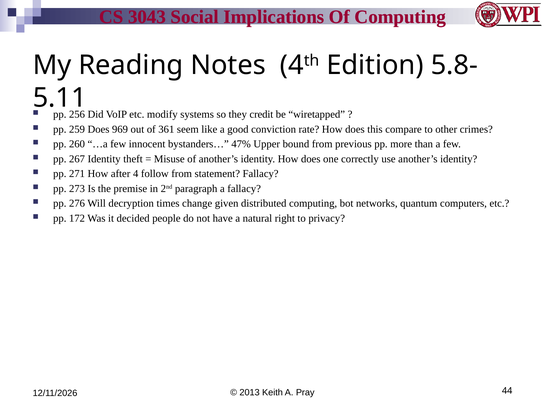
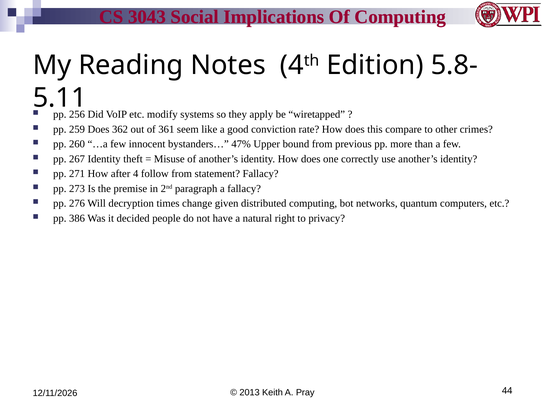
credit: credit -> apply
969: 969 -> 362
172: 172 -> 386
